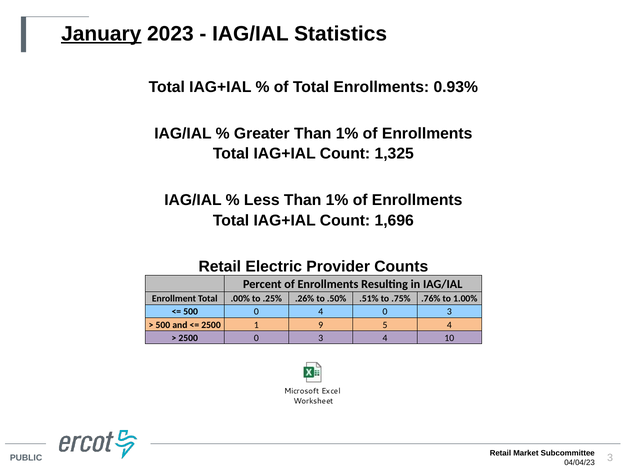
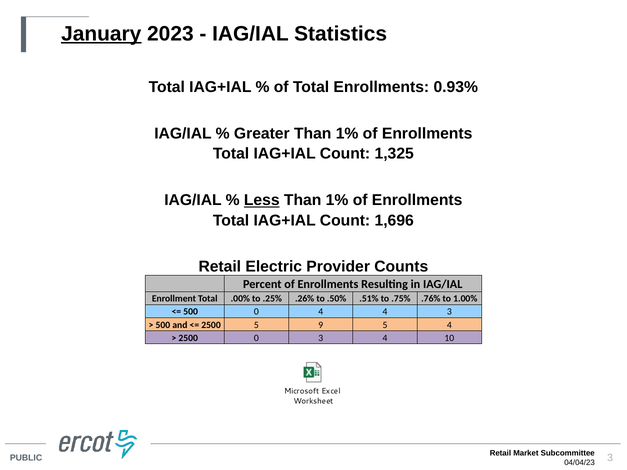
Less underline: none -> present
4 0: 0 -> 4
2500 1: 1 -> 5
